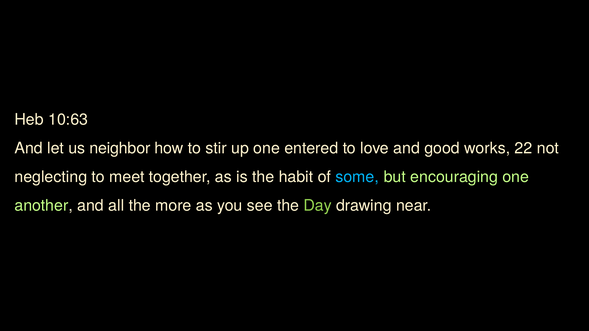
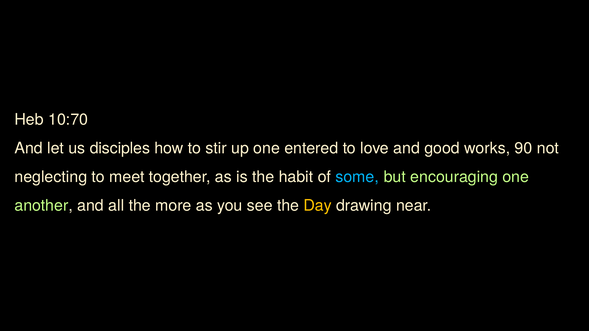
10:63: 10:63 -> 10:70
neighbor: neighbor -> disciples
22: 22 -> 90
Day colour: light green -> yellow
